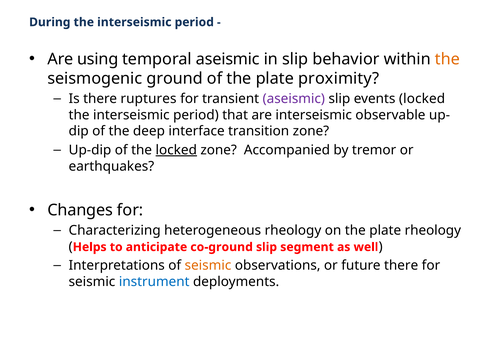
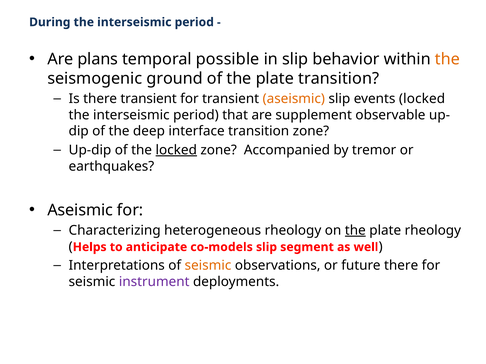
using: using -> plans
temporal aseismic: aseismic -> possible
plate proximity: proximity -> transition
there ruptures: ruptures -> transient
aseismic at (294, 99) colour: purple -> orange
are interseismic: interseismic -> supplement
Changes at (80, 210): Changes -> Aseismic
the at (355, 231) underline: none -> present
co-ground: co-ground -> co-models
instrument colour: blue -> purple
